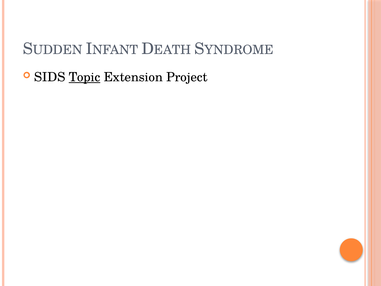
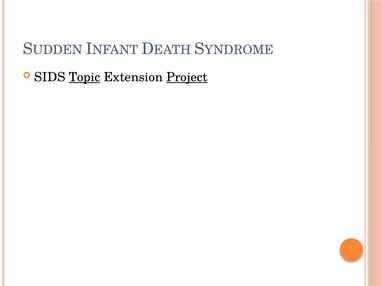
Project underline: none -> present
